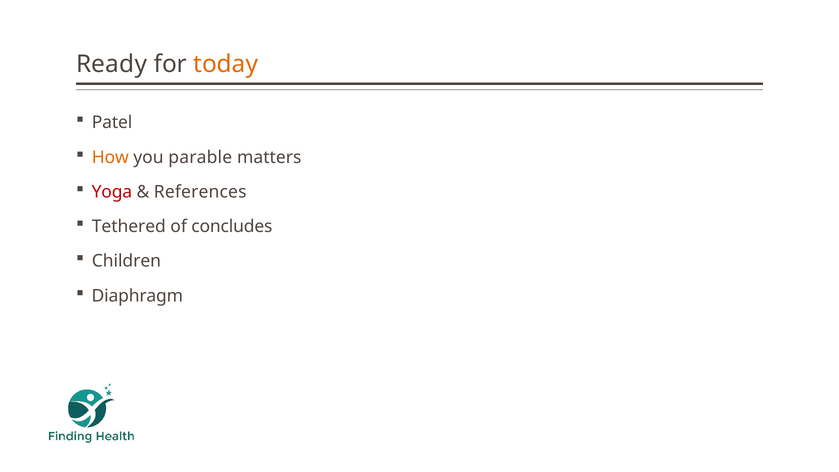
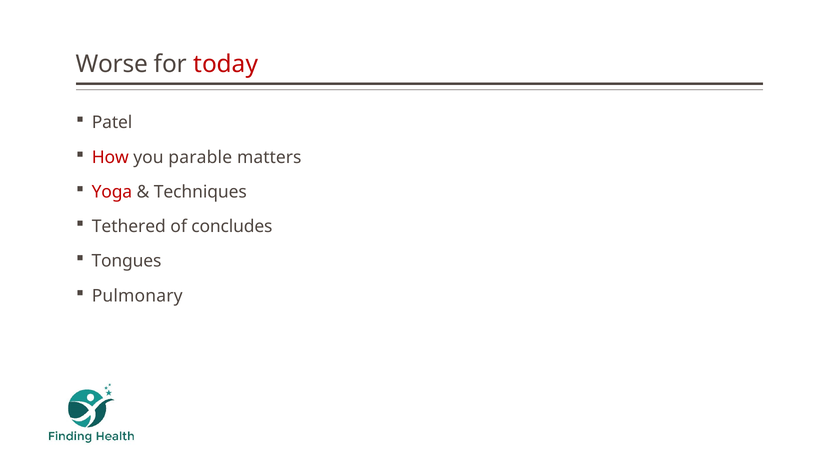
Ready: Ready -> Worse
today colour: orange -> red
How colour: orange -> red
References: References -> Techniques
Children: Children -> Tongues
Diaphragm: Diaphragm -> Pulmonary
